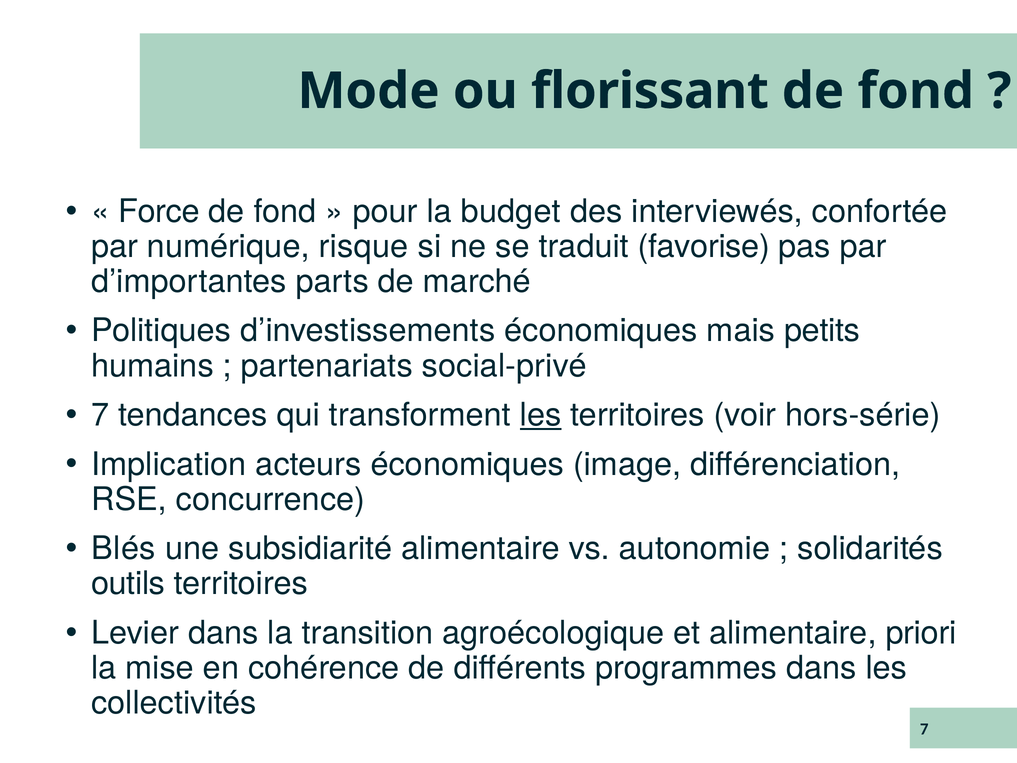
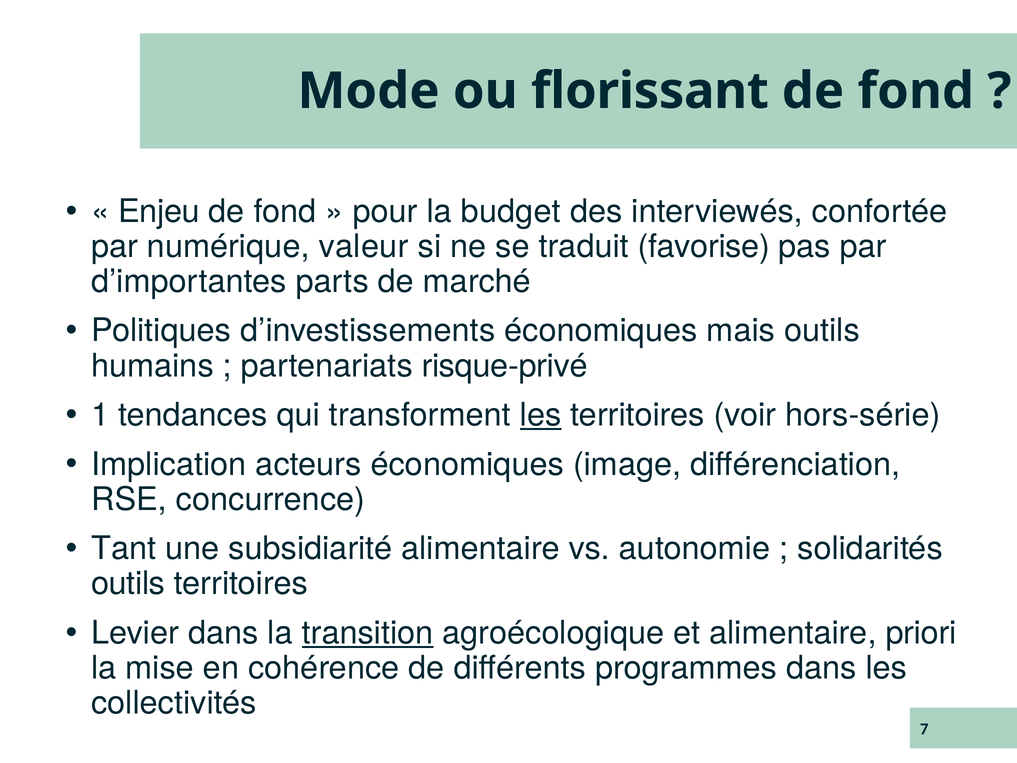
Force: Force -> Enjeu
risque: risque -> valeur
mais petits: petits -> outils
social-privé: social-privé -> risque-privé
7 at (100, 415): 7 -> 1
Blés: Blés -> Tant
transition underline: none -> present
